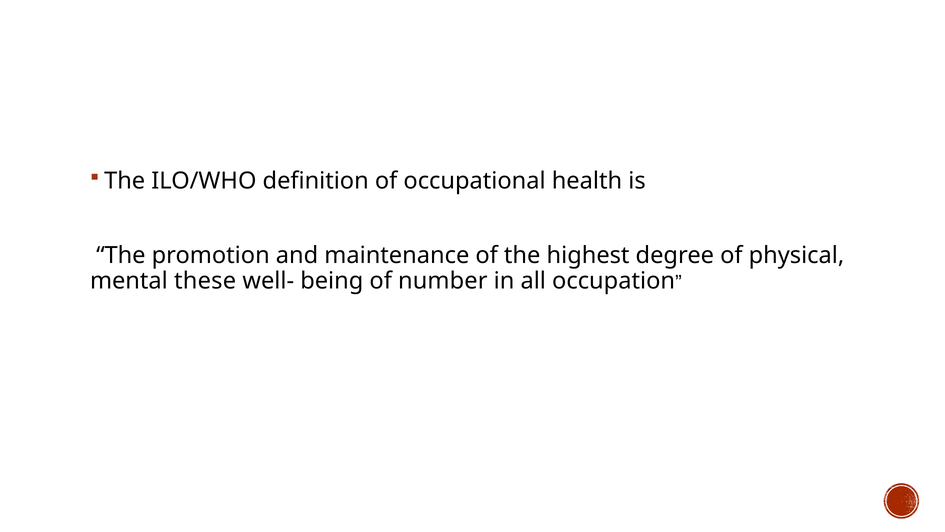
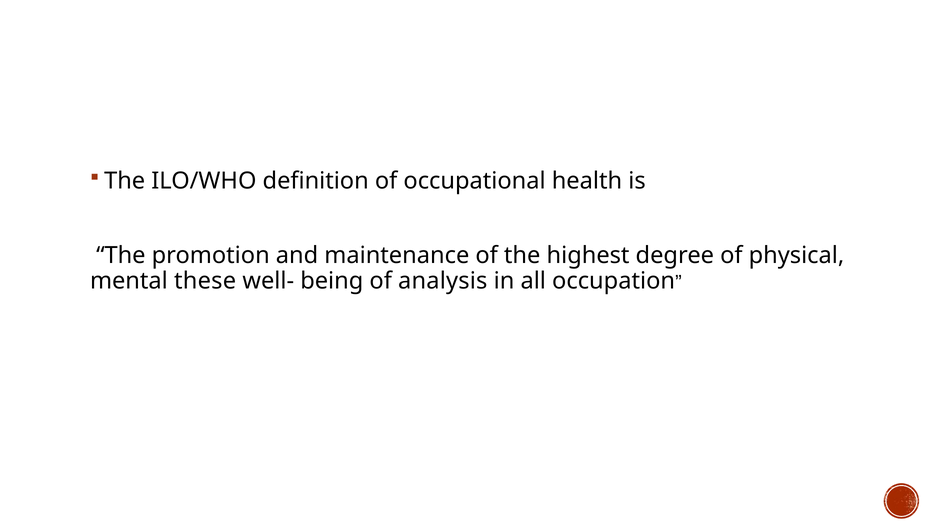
number: number -> analysis
